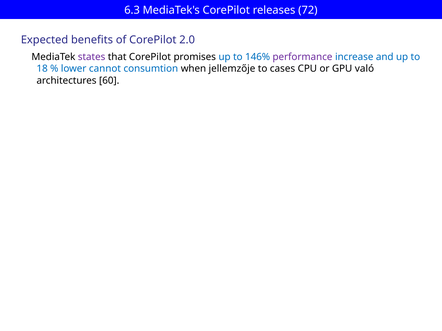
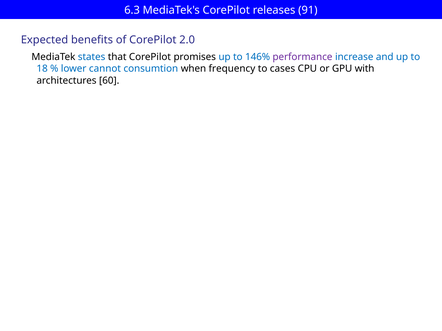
72: 72 -> 91
states colour: purple -> blue
jellemzője: jellemzője -> frequency
való: való -> with
